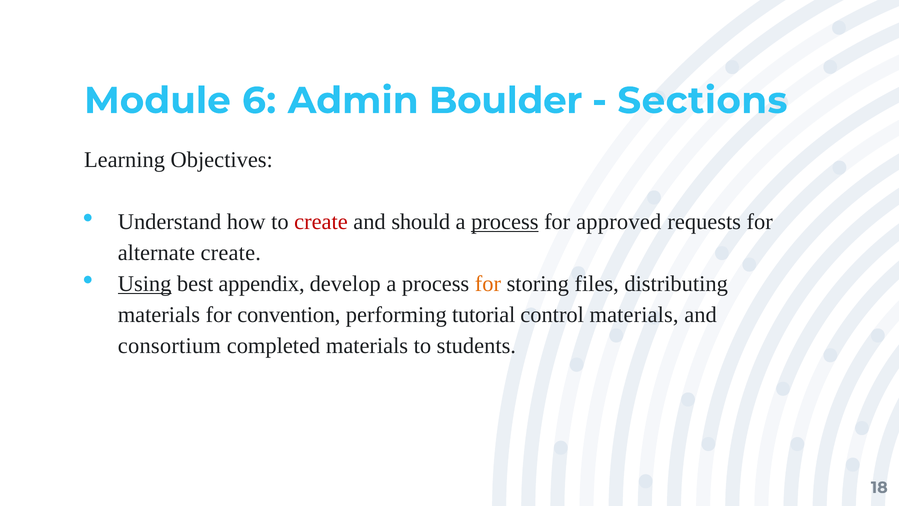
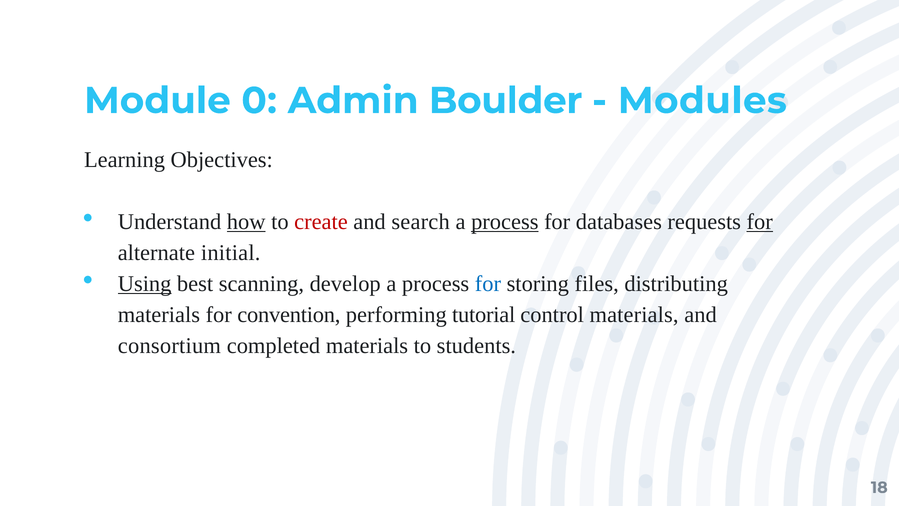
6: 6 -> 0
Sections: Sections -> Modules
how underline: none -> present
should: should -> search
approved: approved -> databases
for at (760, 222) underline: none -> present
alternate create: create -> initial
appendix: appendix -> scanning
for at (488, 284) colour: orange -> blue
